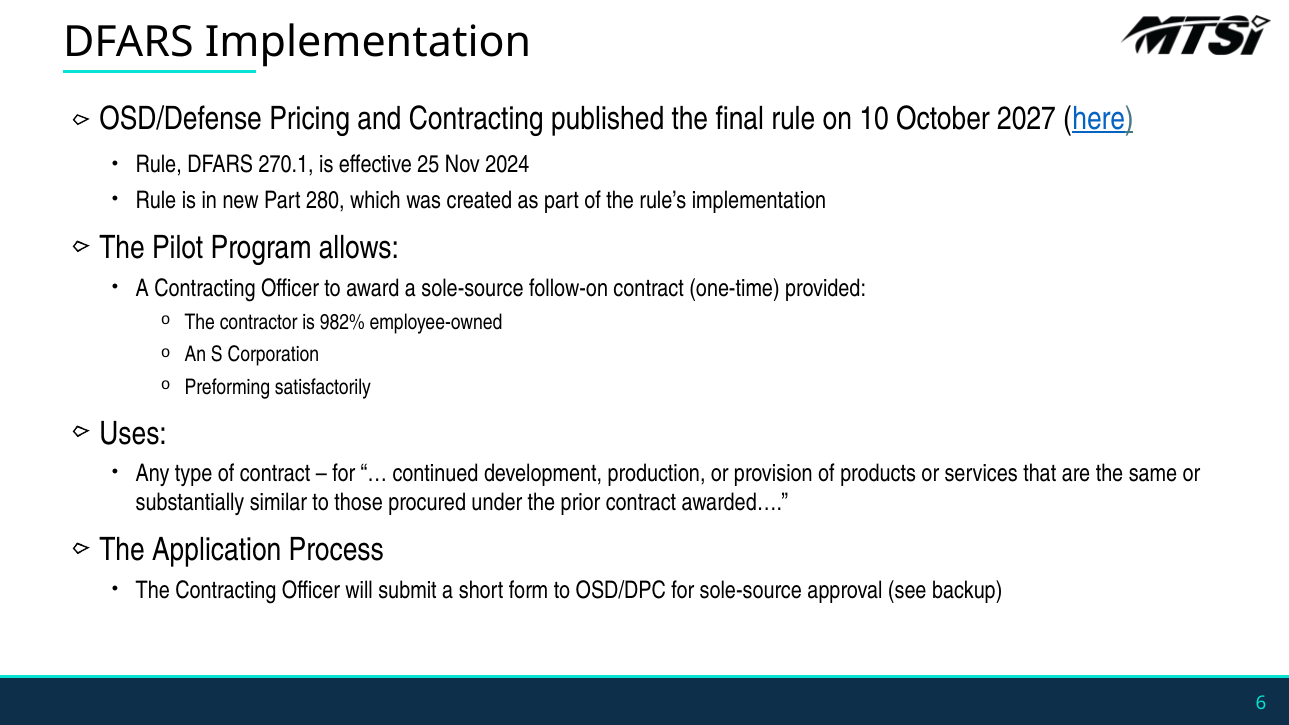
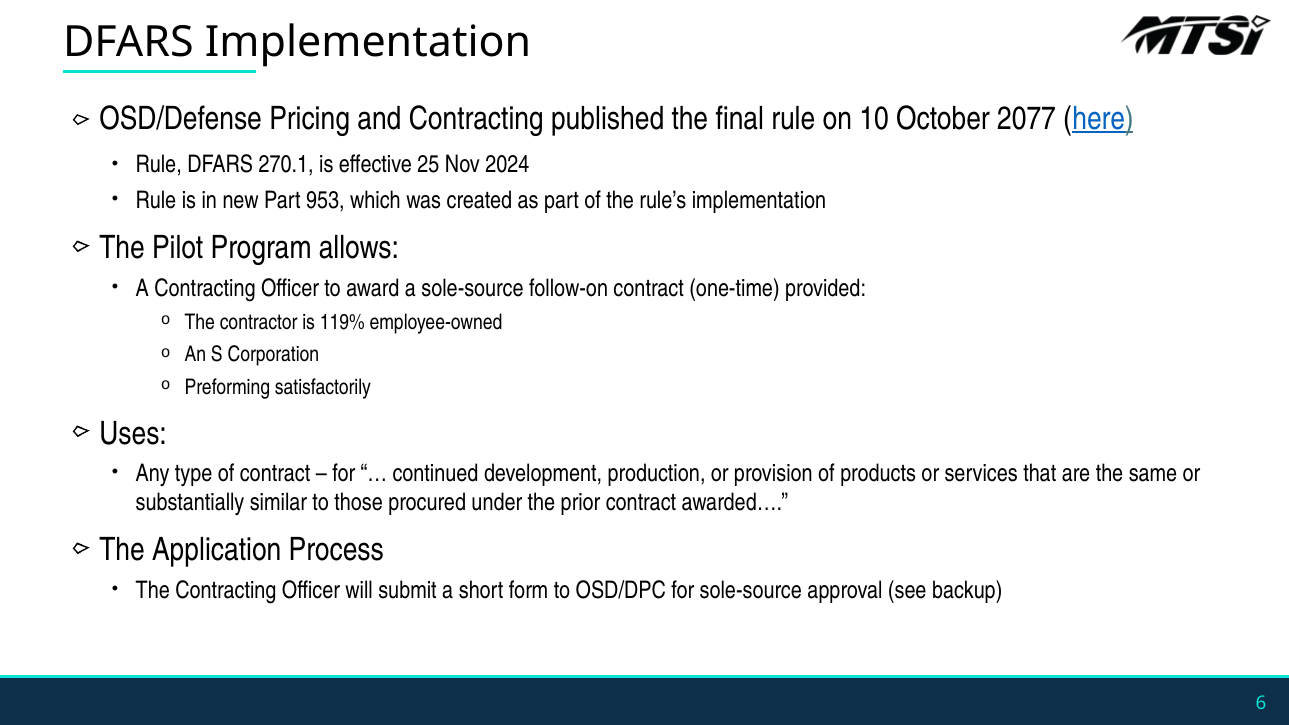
2027: 2027 -> 2077
280: 280 -> 953
982%: 982% -> 119%
